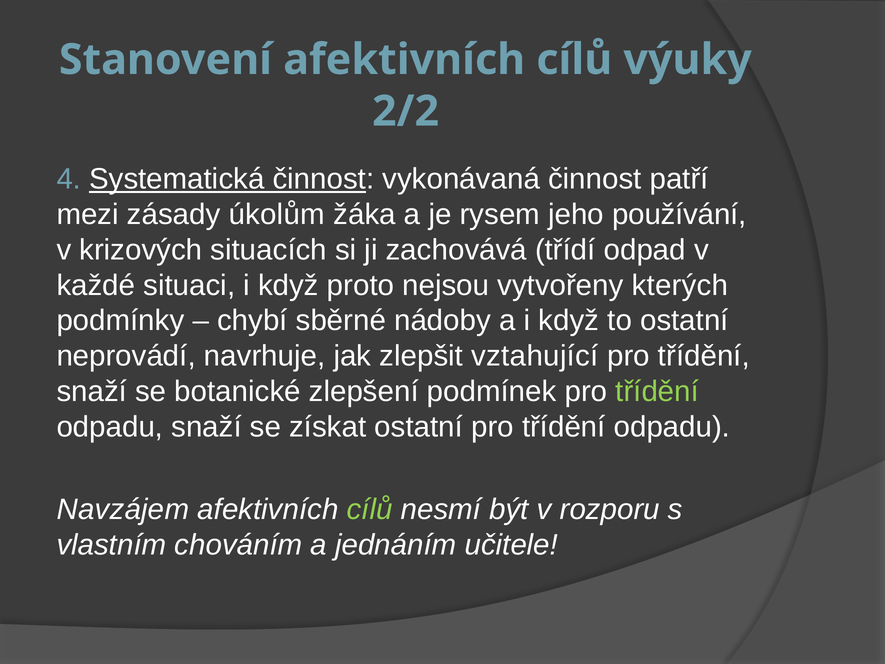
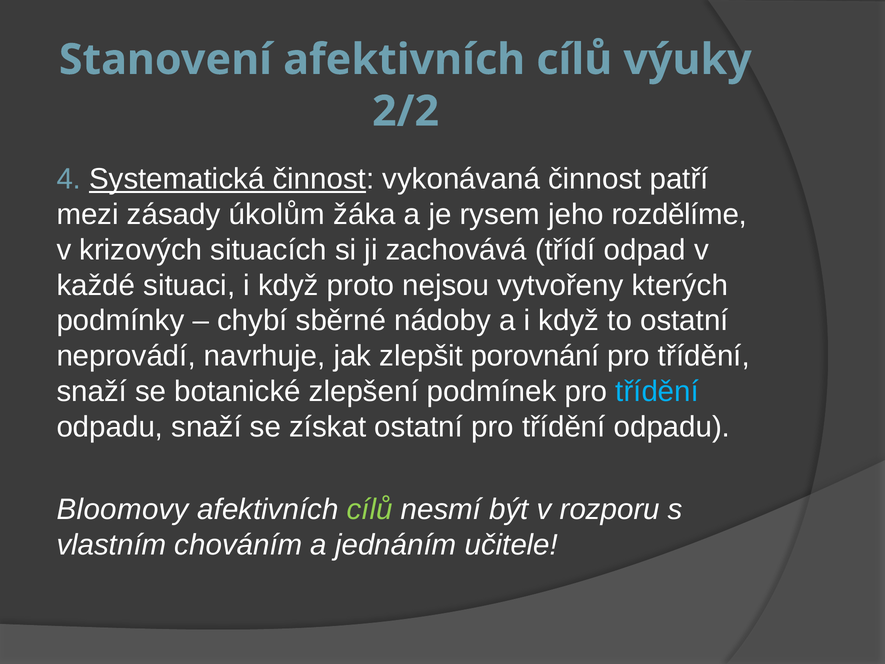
používání: používání -> rozdělíme
vztahující: vztahující -> porovnání
třídění at (657, 391) colour: light green -> light blue
Navzájem: Navzájem -> Bloomovy
